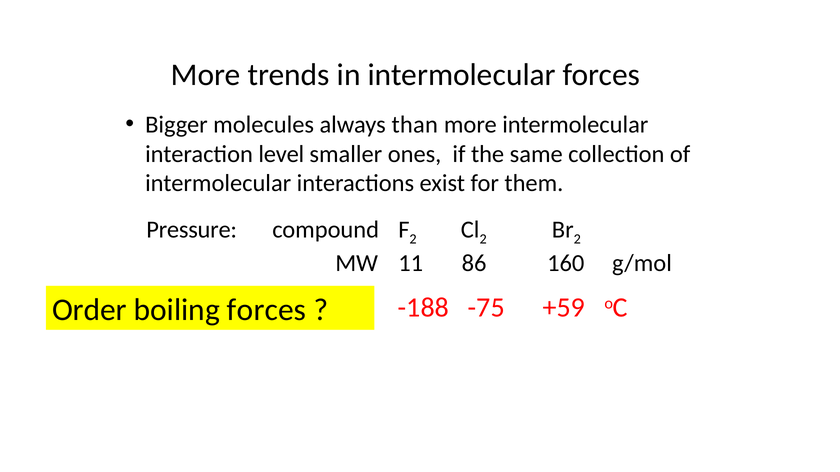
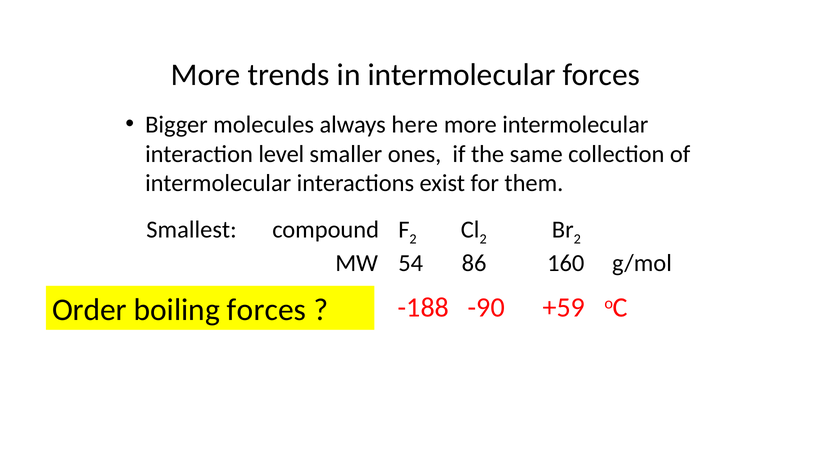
than: than -> here
Pressure: Pressure -> Smallest
11: 11 -> 54
-75: -75 -> -90
